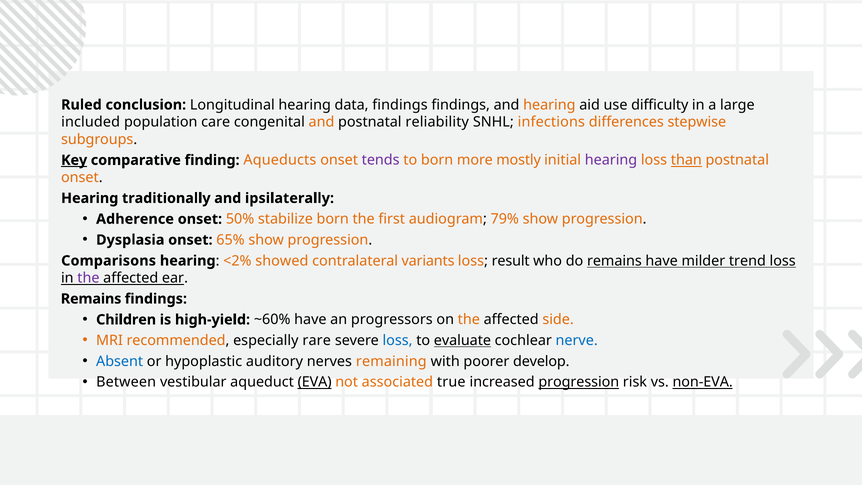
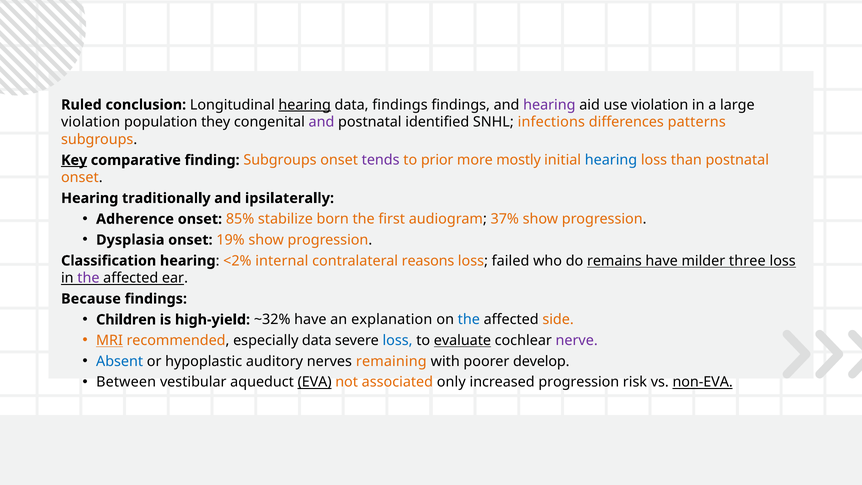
hearing at (305, 105) underline: none -> present
hearing at (549, 105) colour: orange -> purple
use difficulty: difficulty -> violation
included at (91, 122): included -> violation
care: care -> they
and at (321, 122) colour: orange -> purple
reliability: reliability -> identified
stepwise: stepwise -> patterns
finding Aqueducts: Aqueducts -> Subgroups
to born: born -> prior
hearing at (611, 160) colour: purple -> blue
than underline: present -> none
50%: 50% -> 85%
79%: 79% -> 37%
65%: 65% -> 19%
Comparisons: Comparisons -> Classification
showed: showed -> internal
variants: variants -> reasons
result: result -> failed
trend: trend -> three
Remains at (91, 299): Remains -> Because
~60%: ~60% -> ~32%
progressors: progressors -> explanation
the at (469, 320) colour: orange -> blue
MRI underline: none -> present
especially rare: rare -> data
nerve colour: blue -> purple
true: true -> only
progression at (579, 382) underline: present -> none
